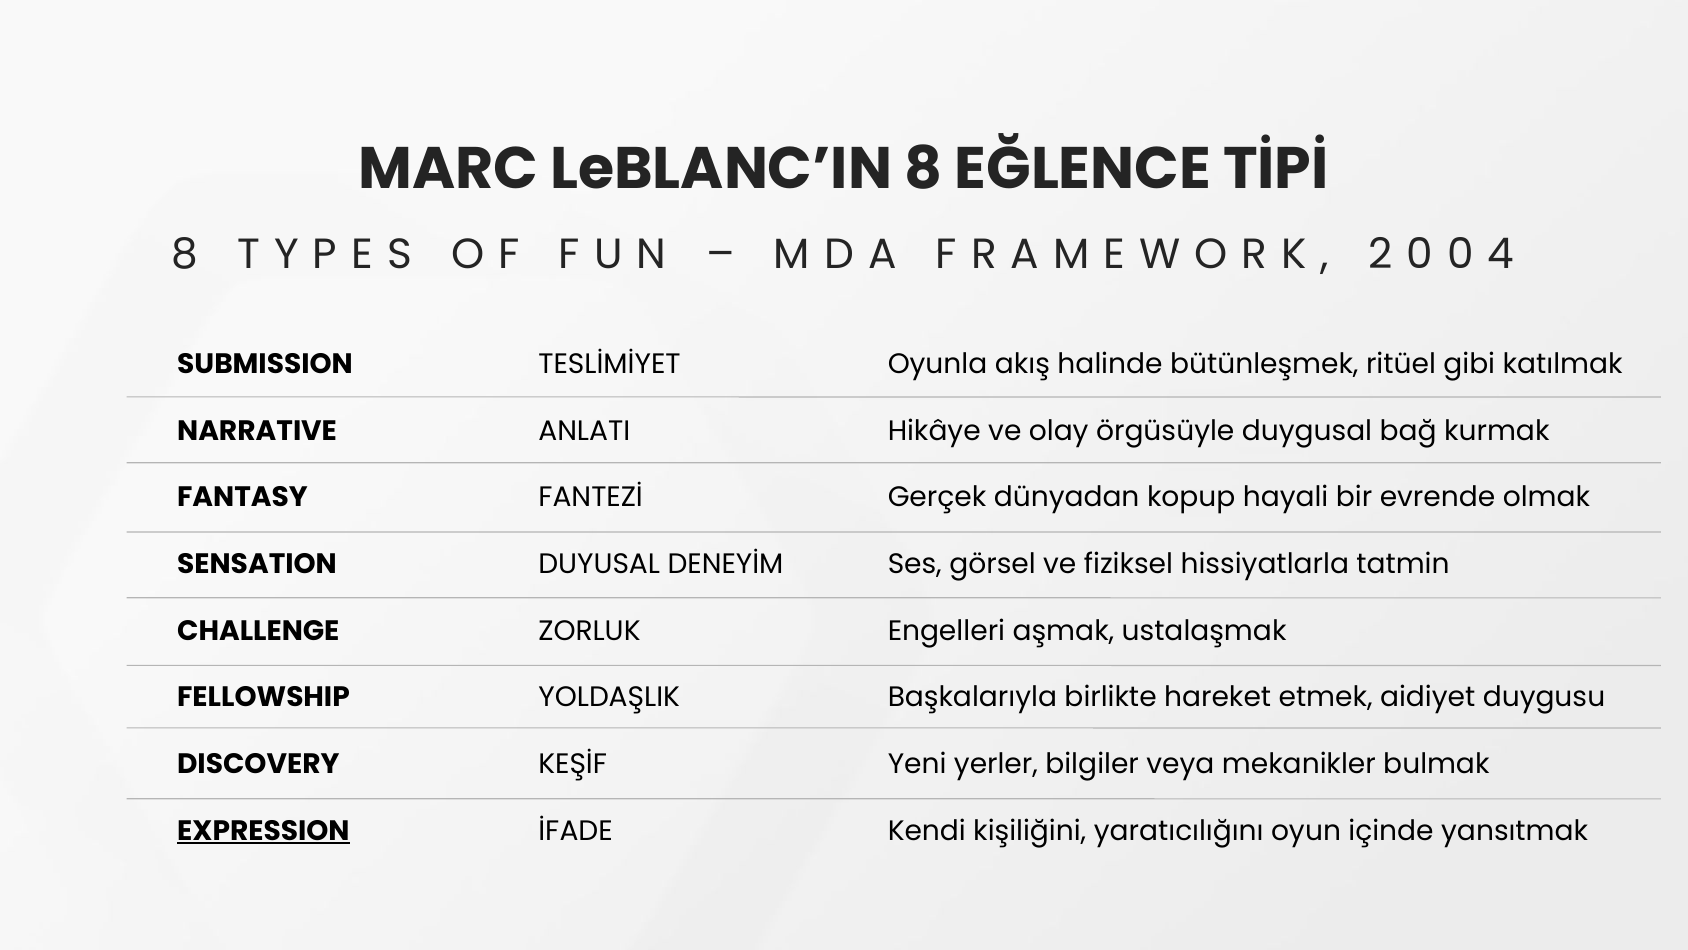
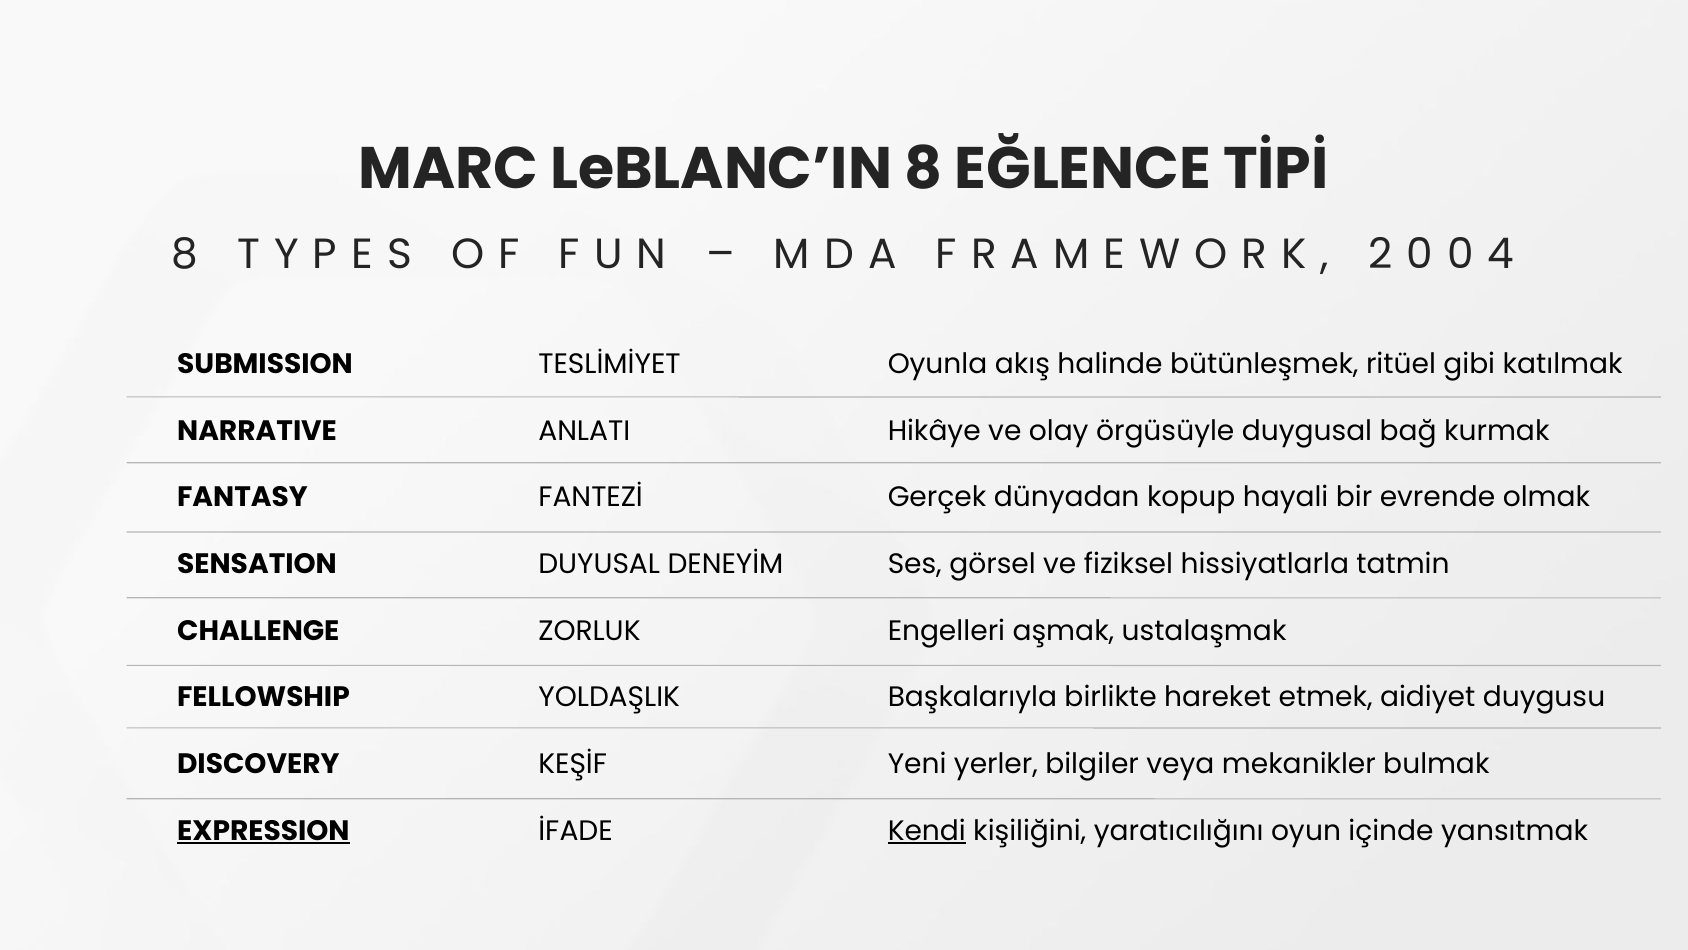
Kendi underline: none -> present
